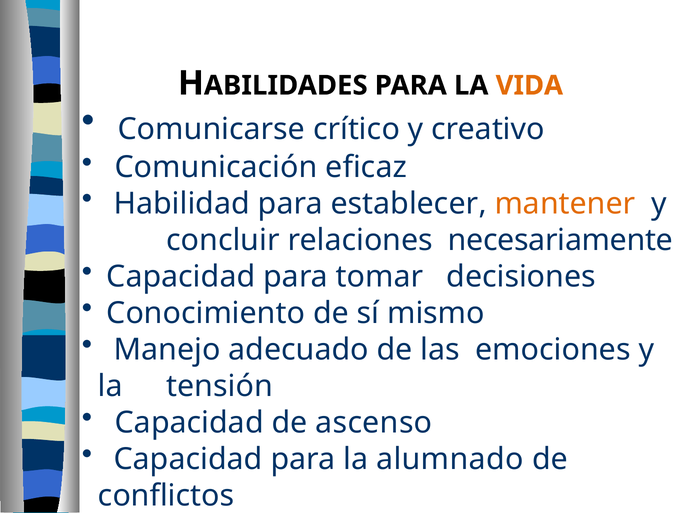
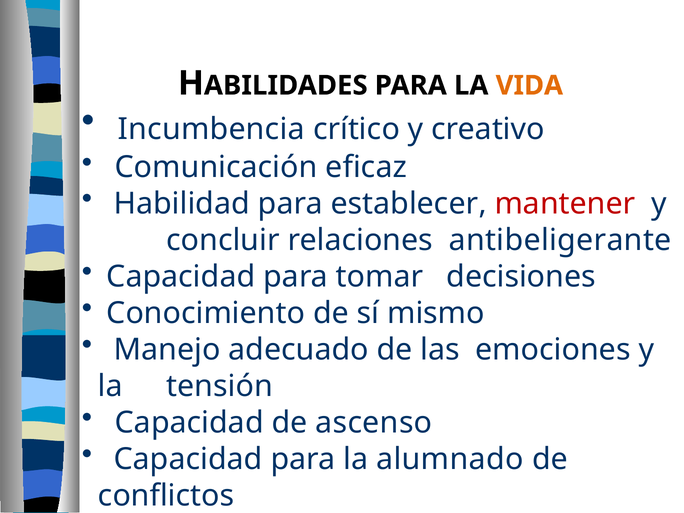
Comunicarse: Comunicarse -> Incumbencia
mantener colour: orange -> red
necesariamente: necesariamente -> antibeligerante
